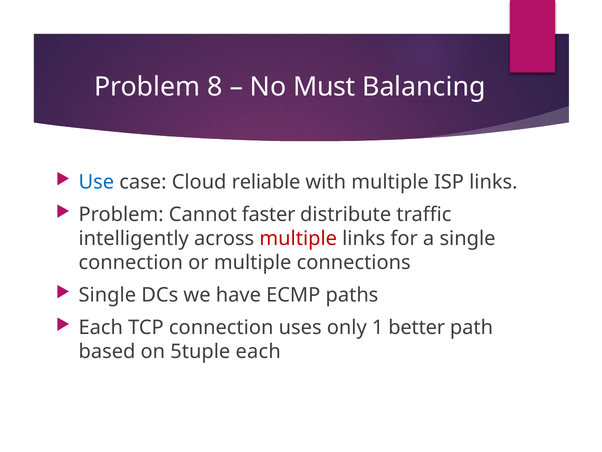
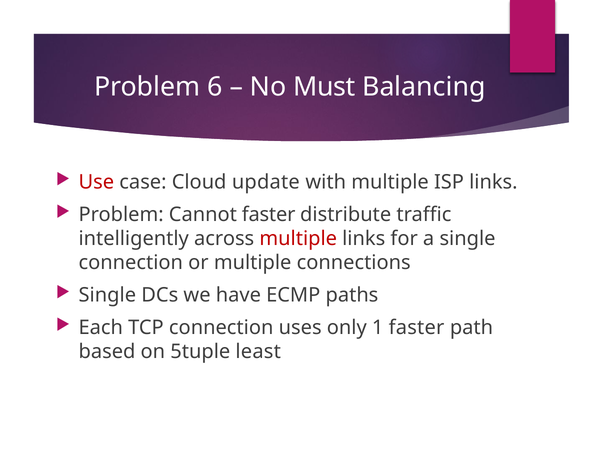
8: 8 -> 6
Use colour: blue -> red
reliable: reliable -> update
1 better: better -> faster
5tuple each: each -> least
